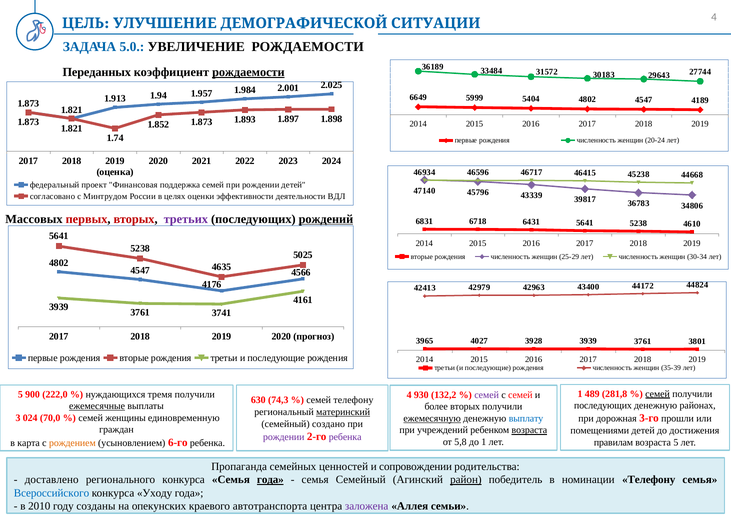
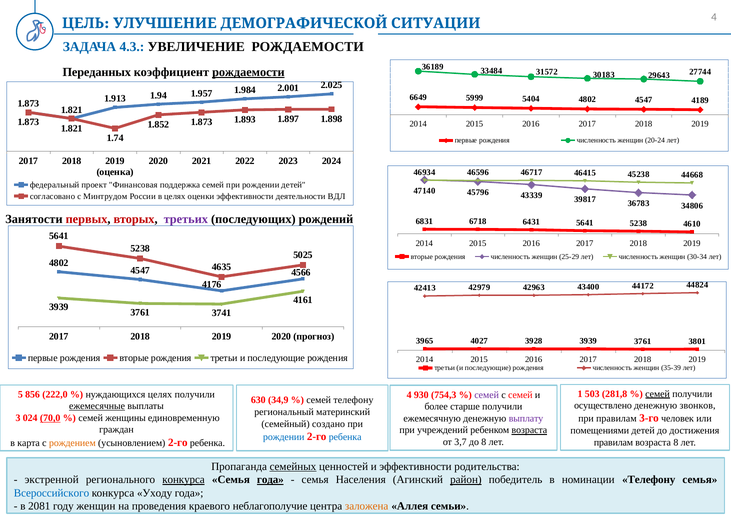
5.0: 5.0 -> 4.3
Массовых: Массовых -> Занятости
рождений underline: present -> none
489: 489 -> 503
900: 900 -> 856
нуждающихся тремя: тремя -> целях
132,2: 132,2 -> 754,3
74,3: 74,3 -> 34,9
последующих at (603, 405): последующих -> осуществлено
районах: районах -> звонков
более вторых: вторых -> старше
материнский underline: present -> none
70,0 underline: none -> present
ежемесячную underline: present -> none
выплату colour: blue -> purple
при дорожная: дорожная -> правилам
прошли: прошли -> человек
рождении at (284, 436) colour: purple -> blue
ребенка at (345, 436) colour: purple -> blue
5,8: 5,8 -> 3,7
до 1: 1 -> 8
возраста 5: 5 -> 8
усыновлением 6-го: 6-го -> 2-го
семейных underline: none -> present
и сопровождении: сопровождении -> эффективности
доставлено: доставлено -> экстренной
конкурса at (184, 479) underline: none -> present
семья Семейный: Семейный -> Населения
2010: 2010 -> 2081
году созданы: созданы -> женщин
опекунских: опекунских -> проведения
автотранспорта: автотранспорта -> неблагополучие
заложена colour: purple -> orange
